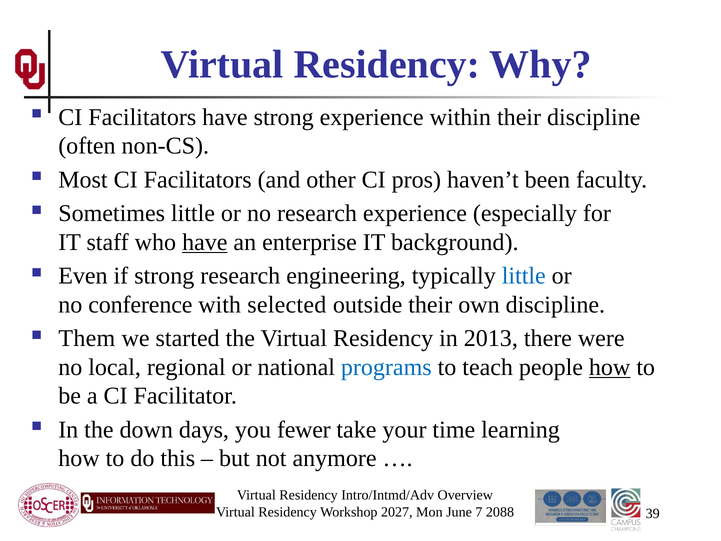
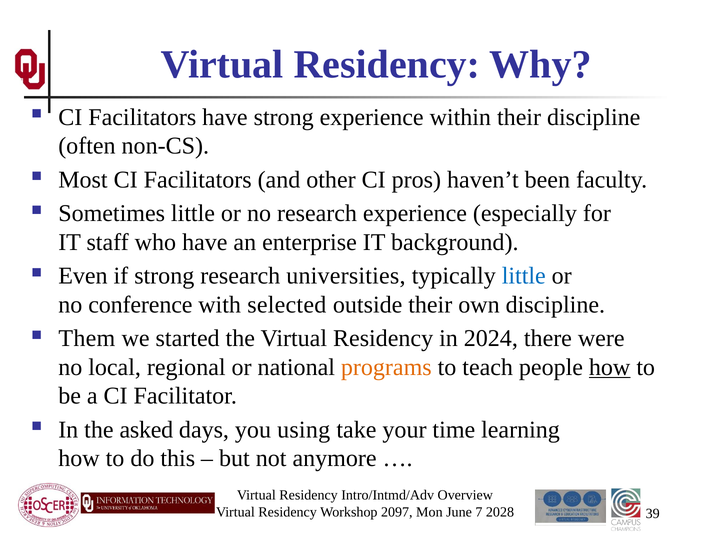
have at (205, 242) underline: present -> none
engineering: engineering -> universities
2013: 2013 -> 2024
programs colour: blue -> orange
down: down -> asked
fewer: fewer -> using
2027: 2027 -> 2097
2088: 2088 -> 2028
